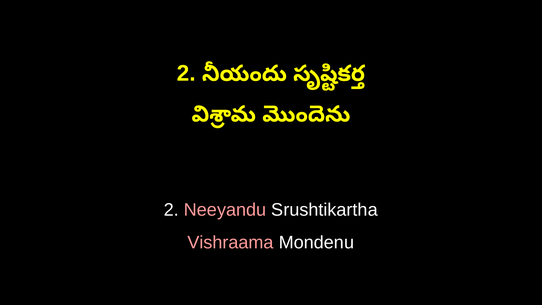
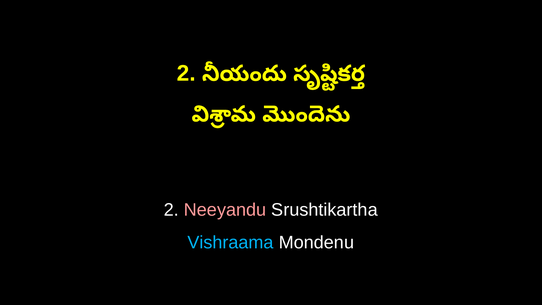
Vishraama colour: pink -> light blue
